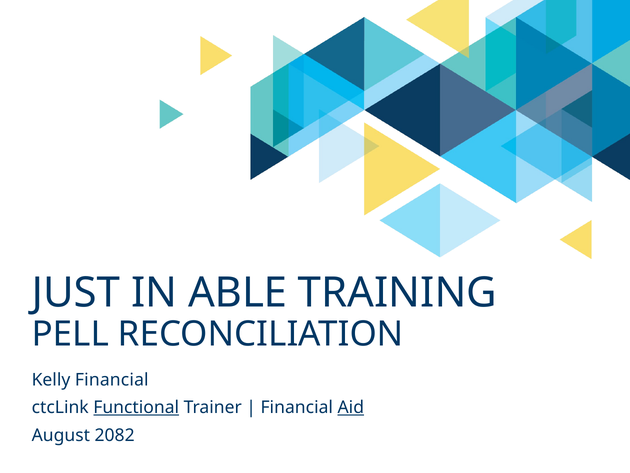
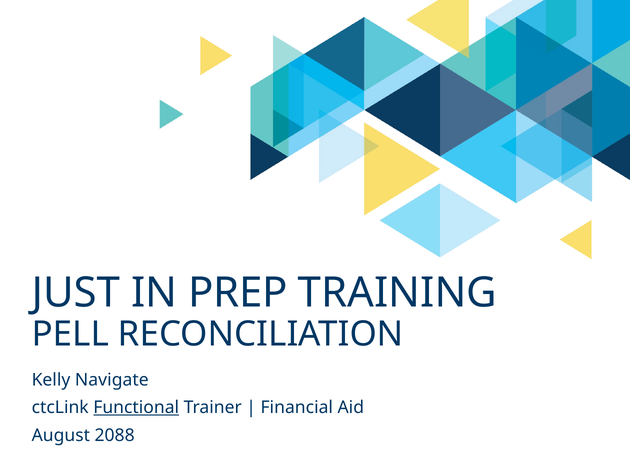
ABLE: ABLE -> PREP
Kelly Financial: Financial -> Navigate
Aid underline: present -> none
2082: 2082 -> 2088
